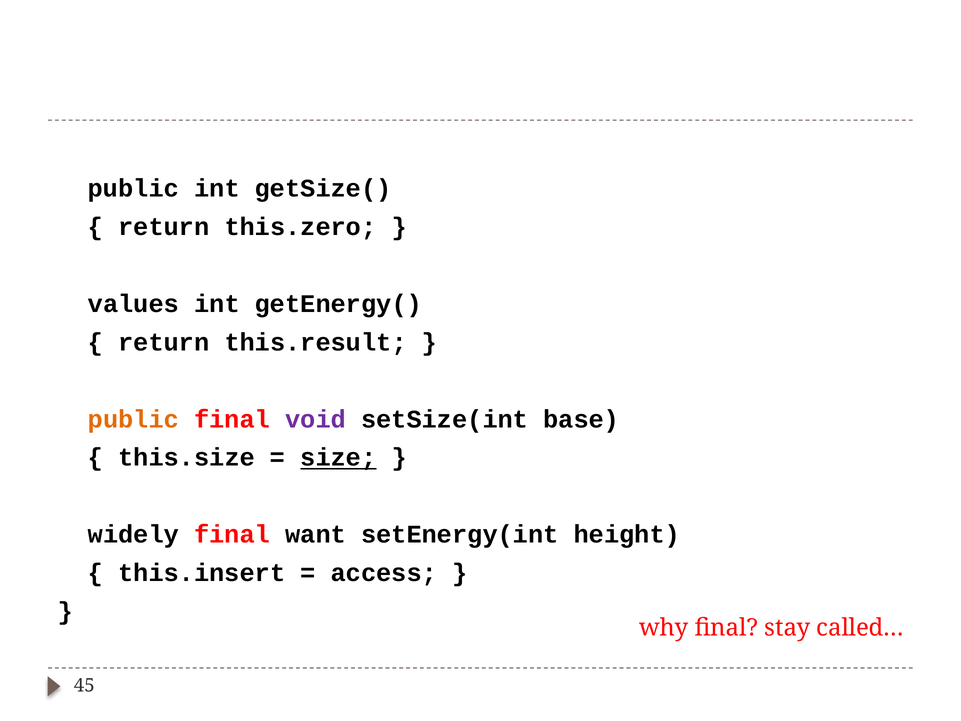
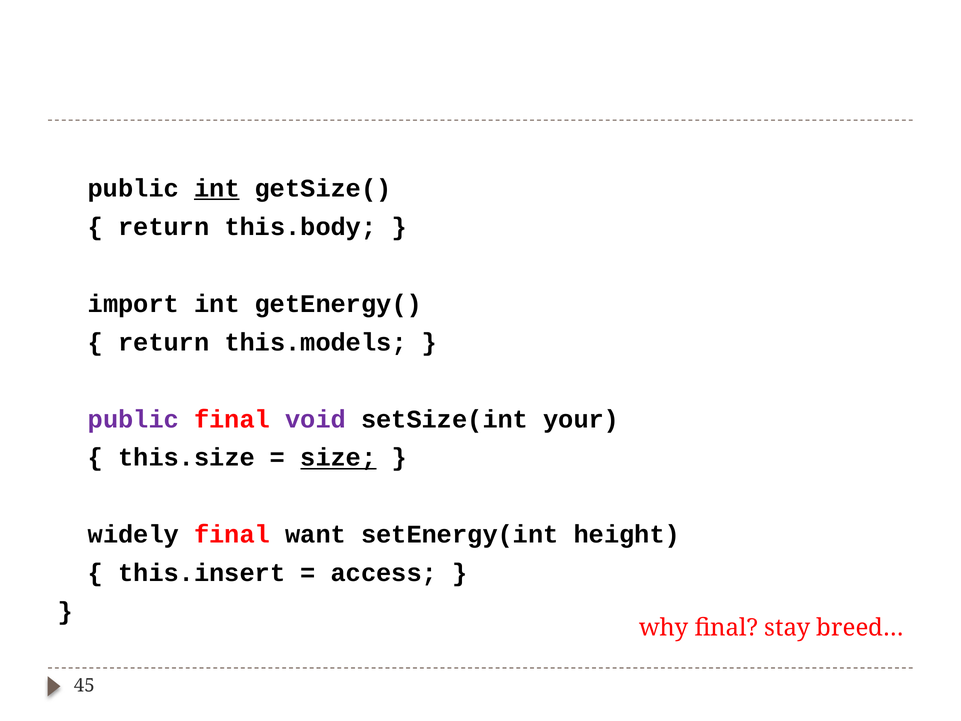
int at (217, 188) underline: none -> present
this.zero: this.zero -> this.body
values: values -> import
this.result: this.result -> this.models
public at (133, 419) colour: orange -> purple
base: base -> your
called…: called… -> breed…
